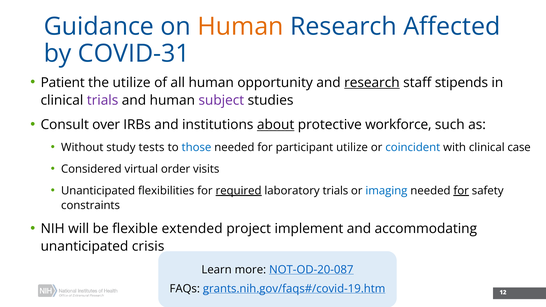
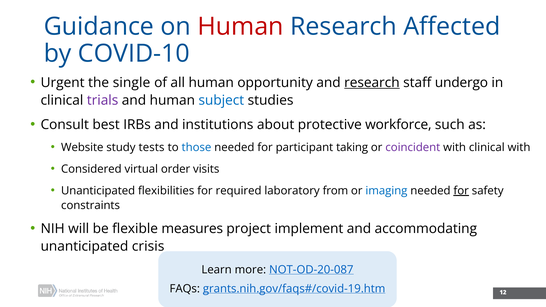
Human at (240, 27) colour: orange -> red
COVID-31: COVID-31 -> COVID-10
Patient: Patient -> Urgent
the utilize: utilize -> single
stipends: stipends -> undergo
subject colour: purple -> blue
over: over -> best
about underline: present -> none
Without: Without -> Website
participant utilize: utilize -> taking
coincident colour: blue -> purple
clinical case: case -> with
required underline: present -> none
laboratory trials: trials -> from
extended: extended -> measures
